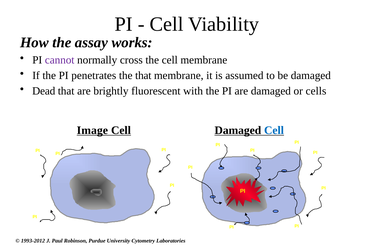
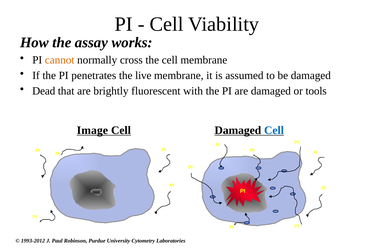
cannot colour: purple -> orange
the that: that -> live
cells: cells -> tools
